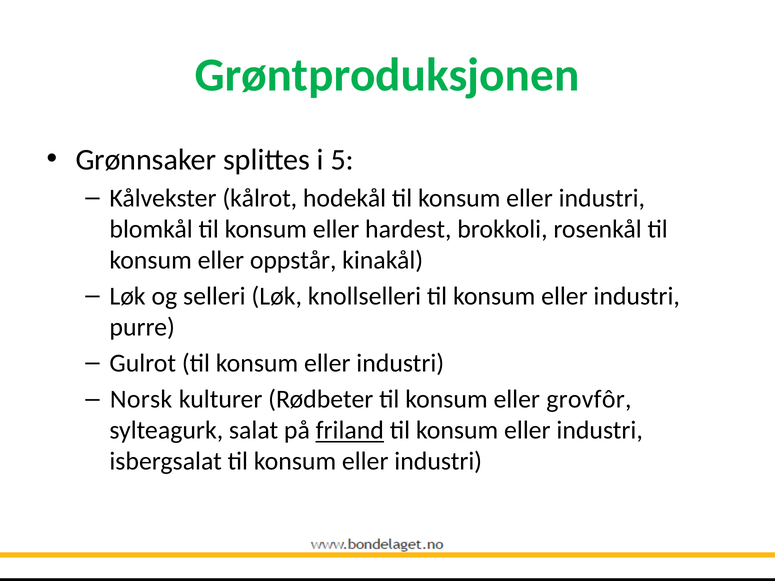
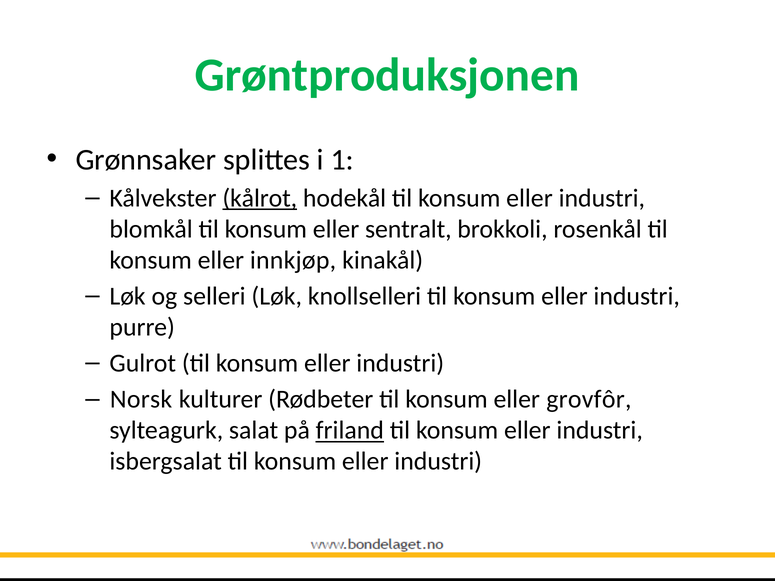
5: 5 -> 1
kålrot underline: none -> present
hardest: hardest -> sentralt
oppstår: oppstår -> innkjøp
